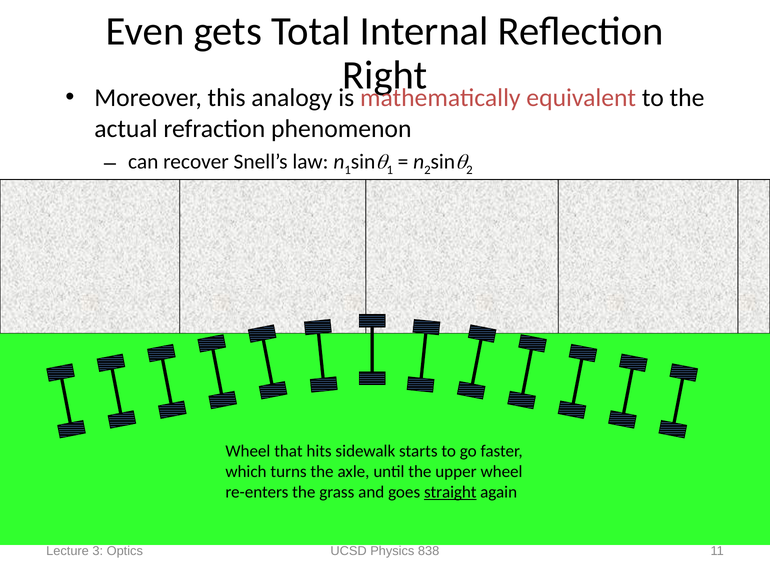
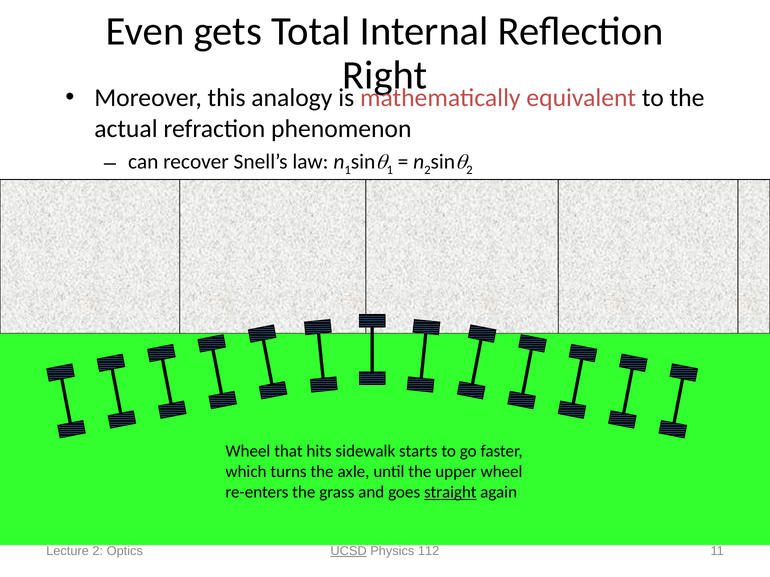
Lecture 3: 3 -> 2
UCSD underline: none -> present
838: 838 -> 112
